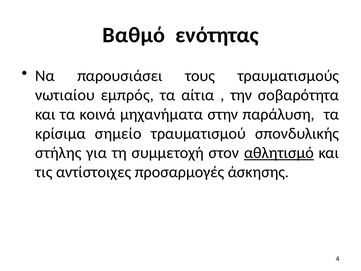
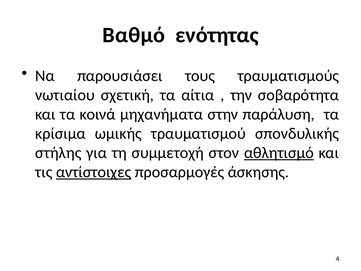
εμπρός: εμπρός -> σχετική
σημείο: σημείο -> ωμικής
αντίστοιχες underline: none -> present
